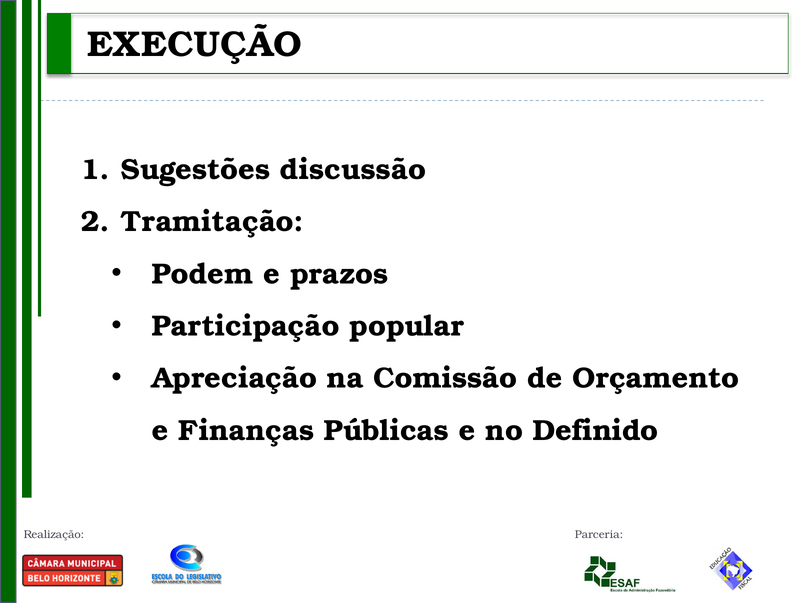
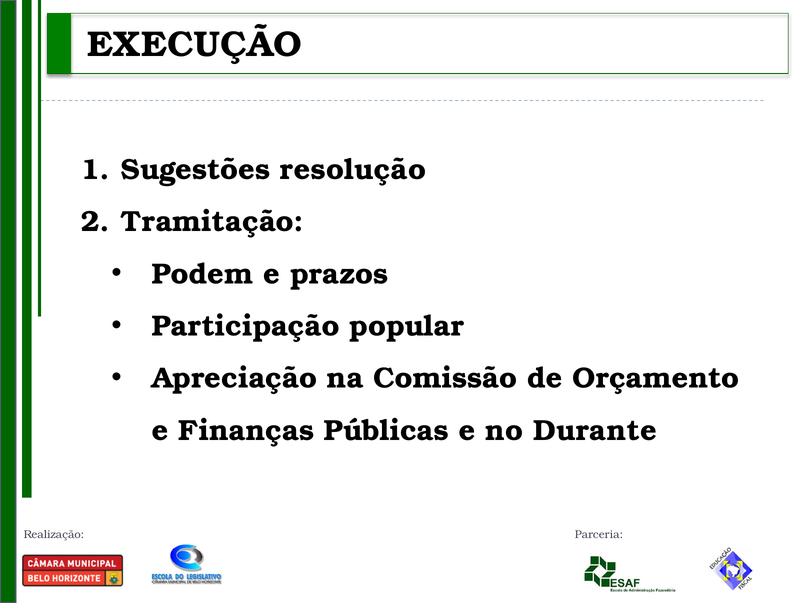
discussão: discussão -> resolução
Definido: Definido -> Durante
